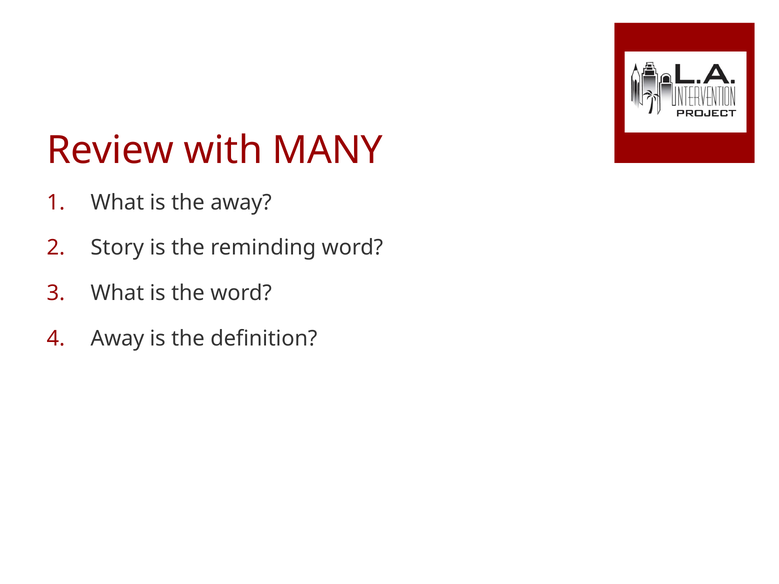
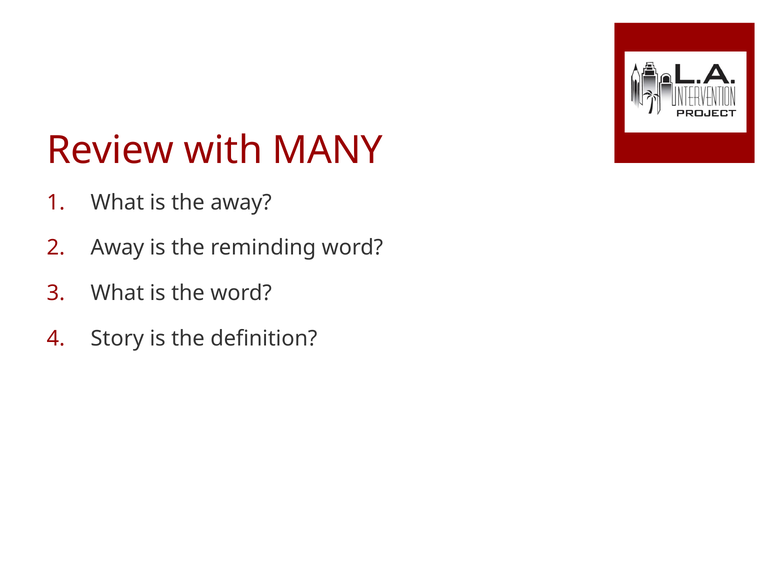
Story at (117, 248): Story -> Away
Away at (117, 339): Away -> Story
